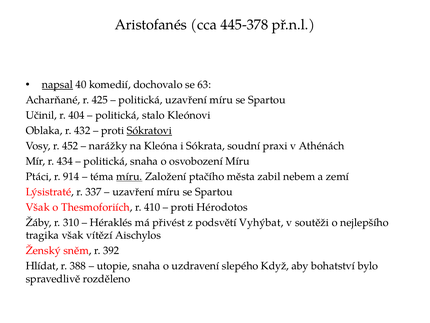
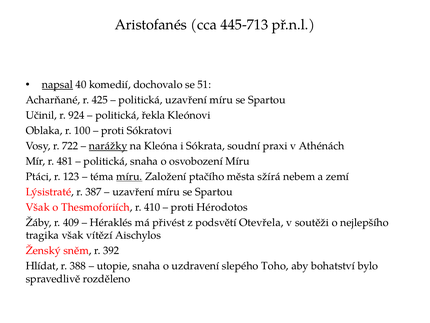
445-378: 445-378 -> 445-713
63: 63 -> 51
404: 404 -> 924
stalo: stalo -> řekla
432: 432 -> 100
Sókratovi underline: present -> none
452: 452 -> 722
narážky underline: none -> present
434: 434 -> 481
914: 914 -> 123
zabil: zabil -> sžírá
337: 337 -> 387
310: 310 -> 409
Vyhýbat: Vyhýbat -> Otevřela
Když: Když -> Toho
